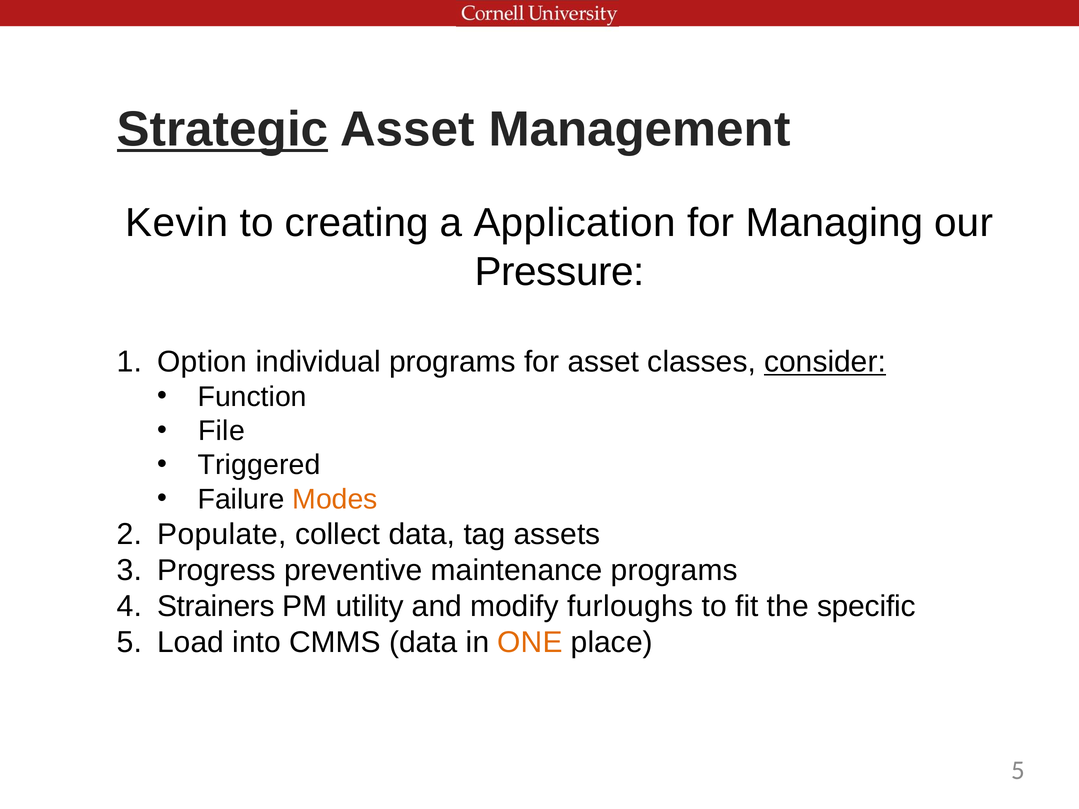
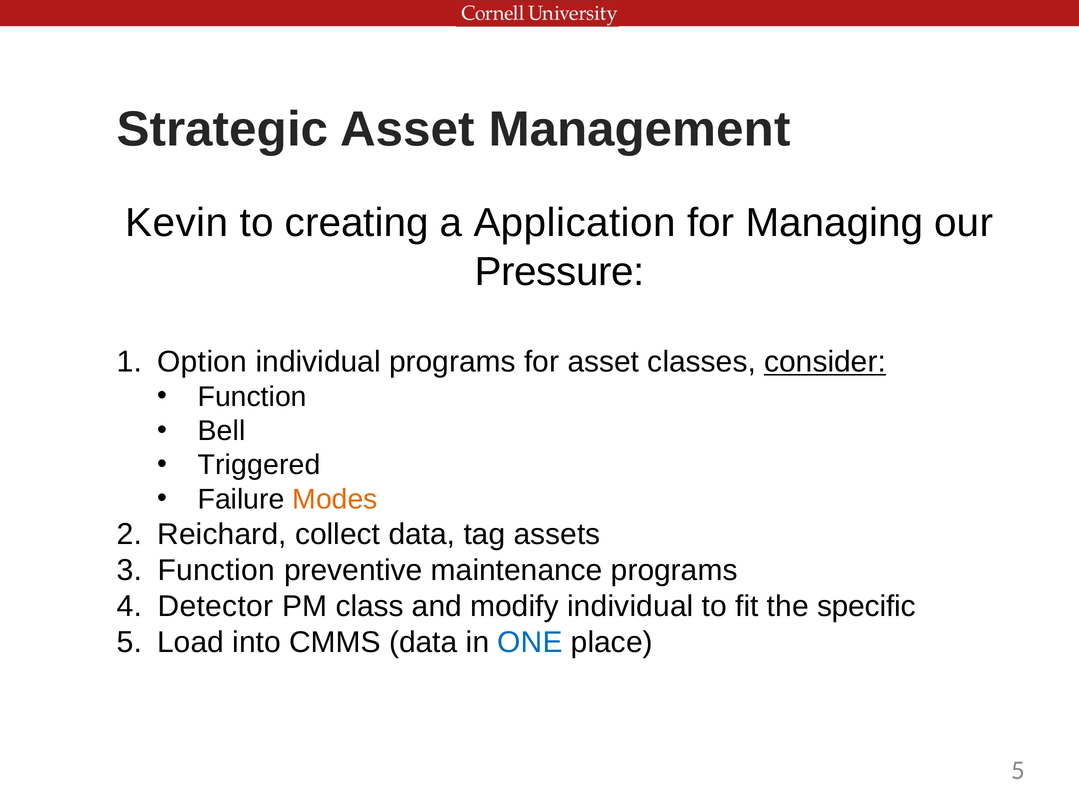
Strategic underline: present -> none
File: File -> Bell
Populate: Populate -> Reichard
Progress at (217, 571): Progress -> Function
Strainers: Strainers -> Detector
utility: utility -> class
modify furloughs: furloughs -> individual
ONE colour: orange -> blue
